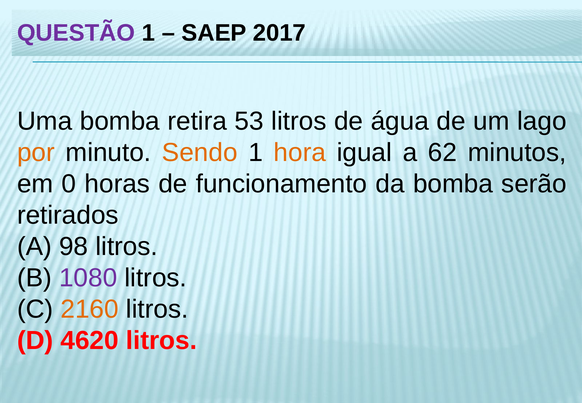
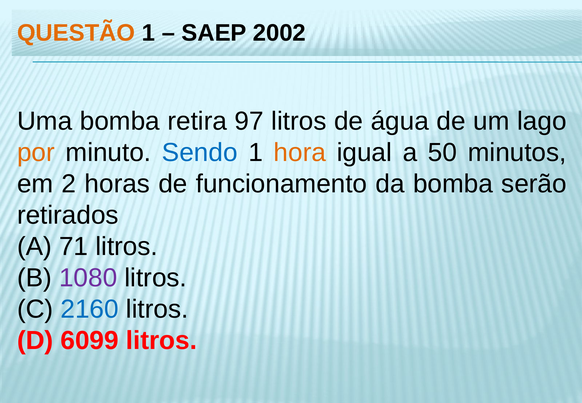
QUESTÃO colour: purple -> orange
2017: 2017 -> 2002
53: 53 -> 97
Sendo colour: orange -> blue
62: 62 -> 50
0: 0 -> 2
98: 98 -> 71
2160 colour: orange -> blue
4620: 4620 -> 6099
